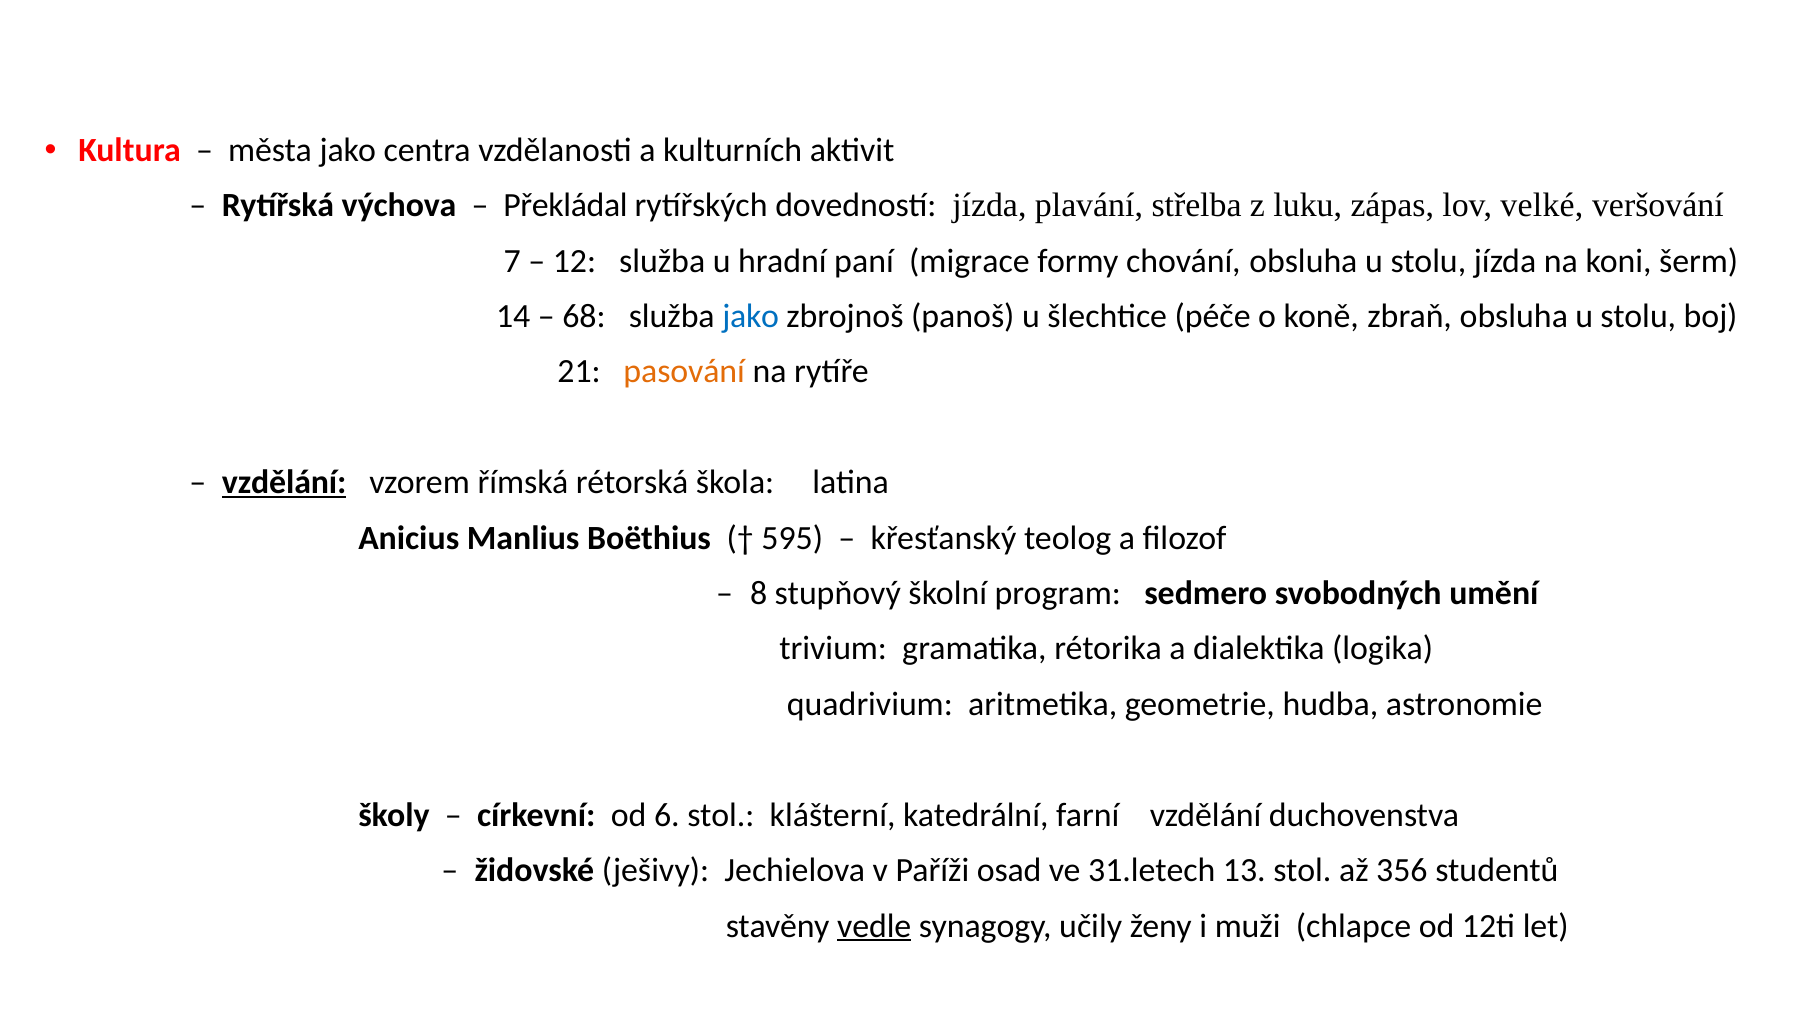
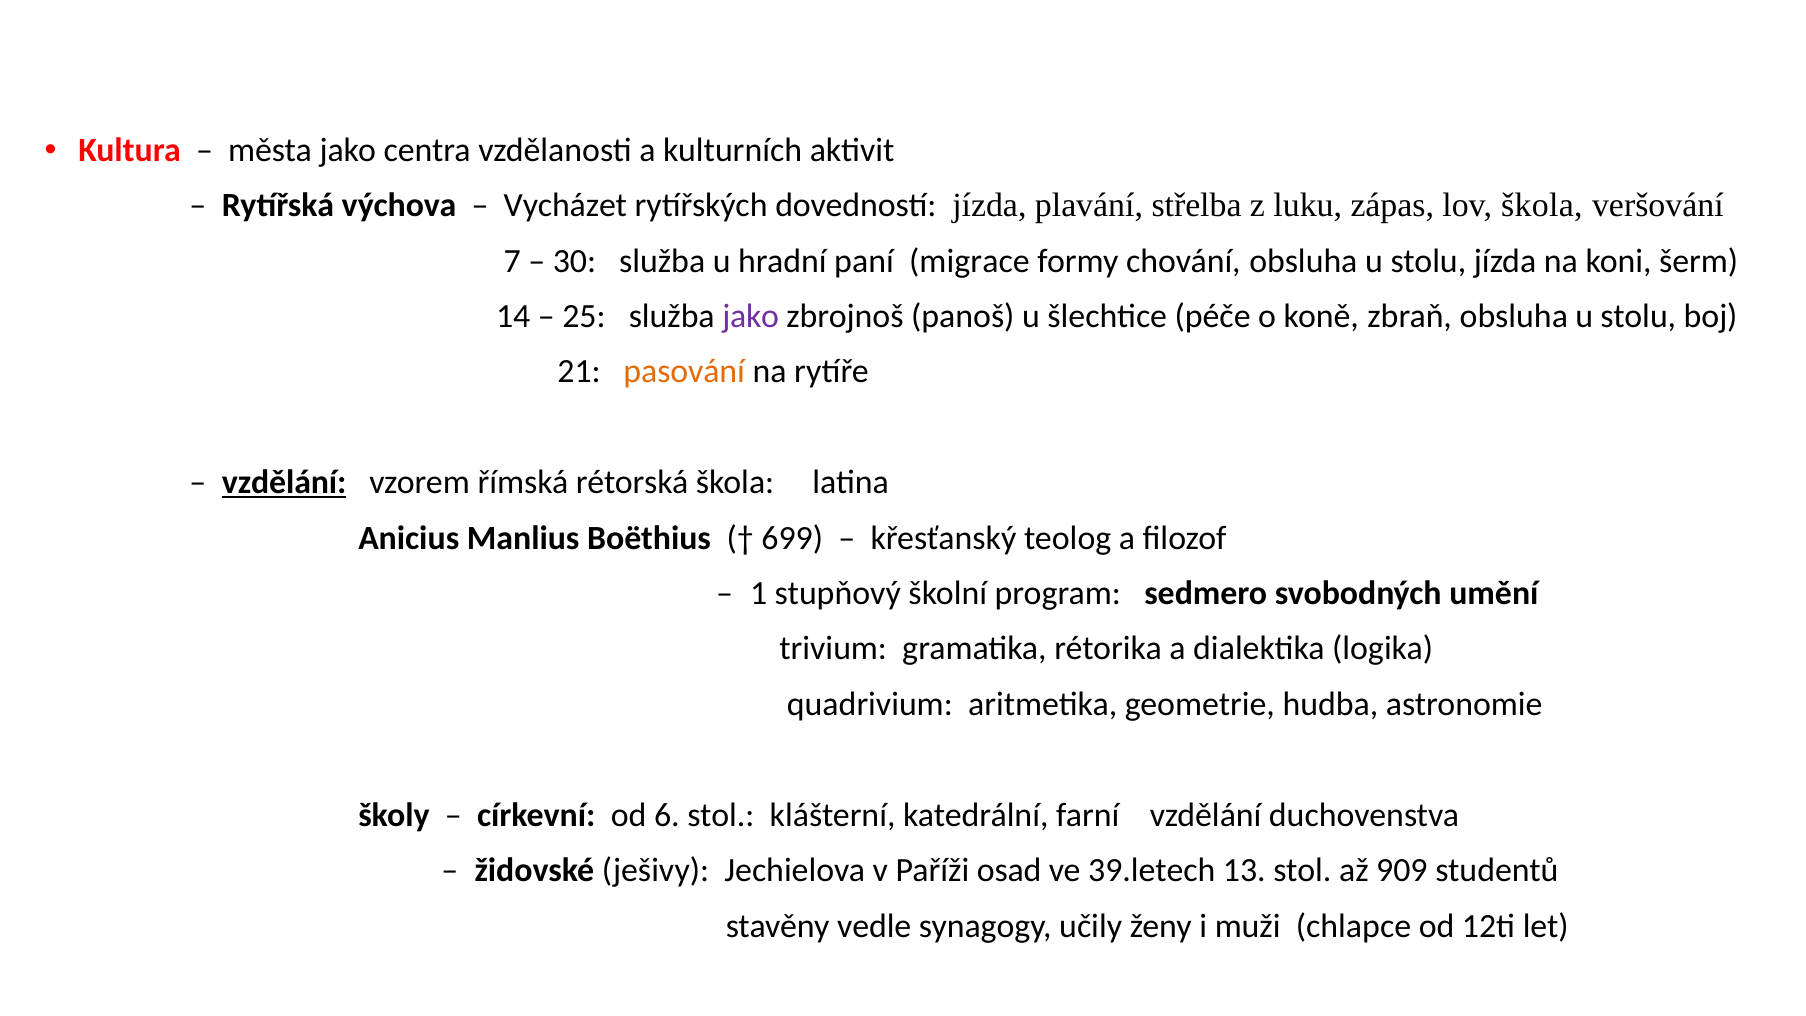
Překládal: Překládal -> Vycházet
lov velké: velké -> škola
12: 12 -> 30
68: 68 -> 25
jako at (751, 316) colour: blue -> purple
595: 595 -> 699
8: 8 -> 1
31.letech: 31.letech -> 39.letech
356: 356 -> 909
vedle underline: present -> none
